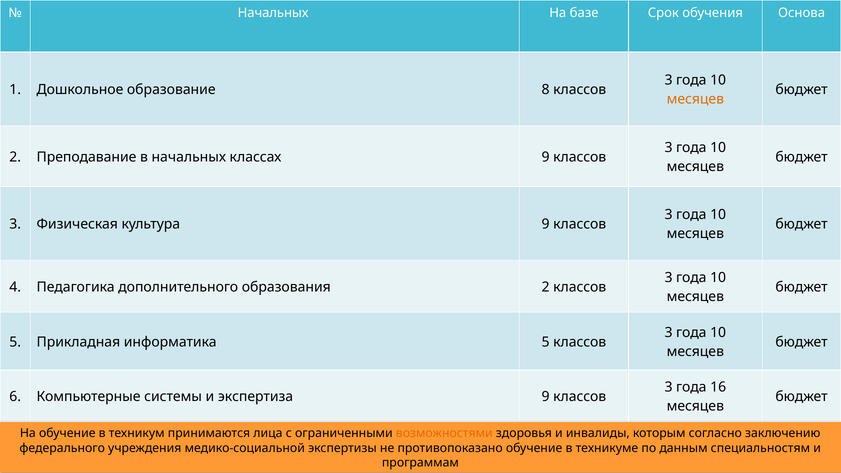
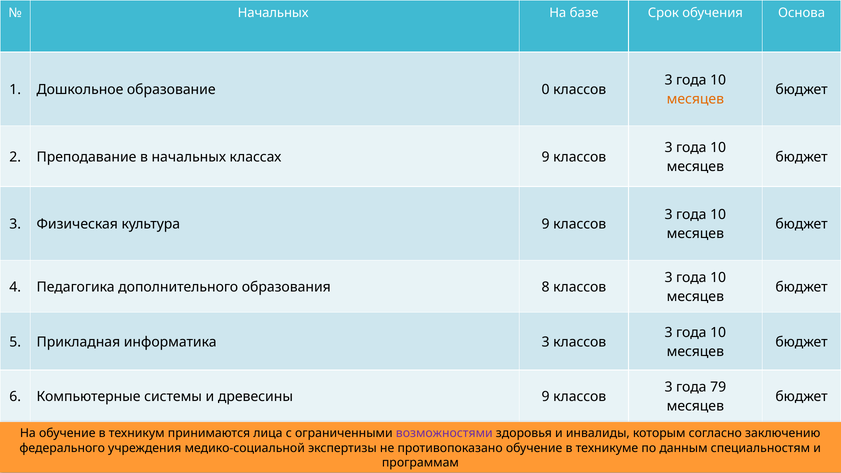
8: 8 -> 0
образования 2: 2 -> 8
информатика 5: 5 -> 3
16: 16 -> 79
экспертиза: экспертиза -> древесины
возможностями colour: orange -> purple
